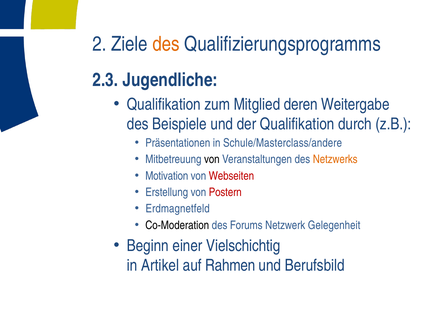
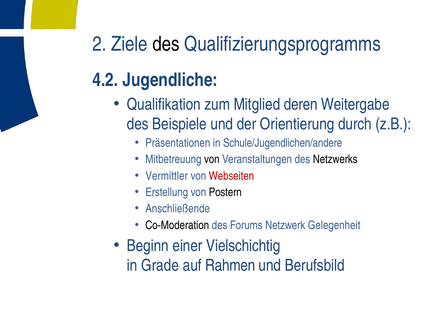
des at (166, 44) colour: orange -> black
2.3: 2.3 -> 4.2
der Qualifikation: Qualifikation -> Orientierung
Schule/Masterclass/andere: Schule/Masterclass/andere -> Schule/Jugendlichen/andere
Netzwerks colour: orange -> black
Motivation: Motivation -> Vermittler
Postern colour: red -> black
Erdmagnetfeld: Erdmagnetfeld -> Anschließende
Artikel: Artikel -> Grade
